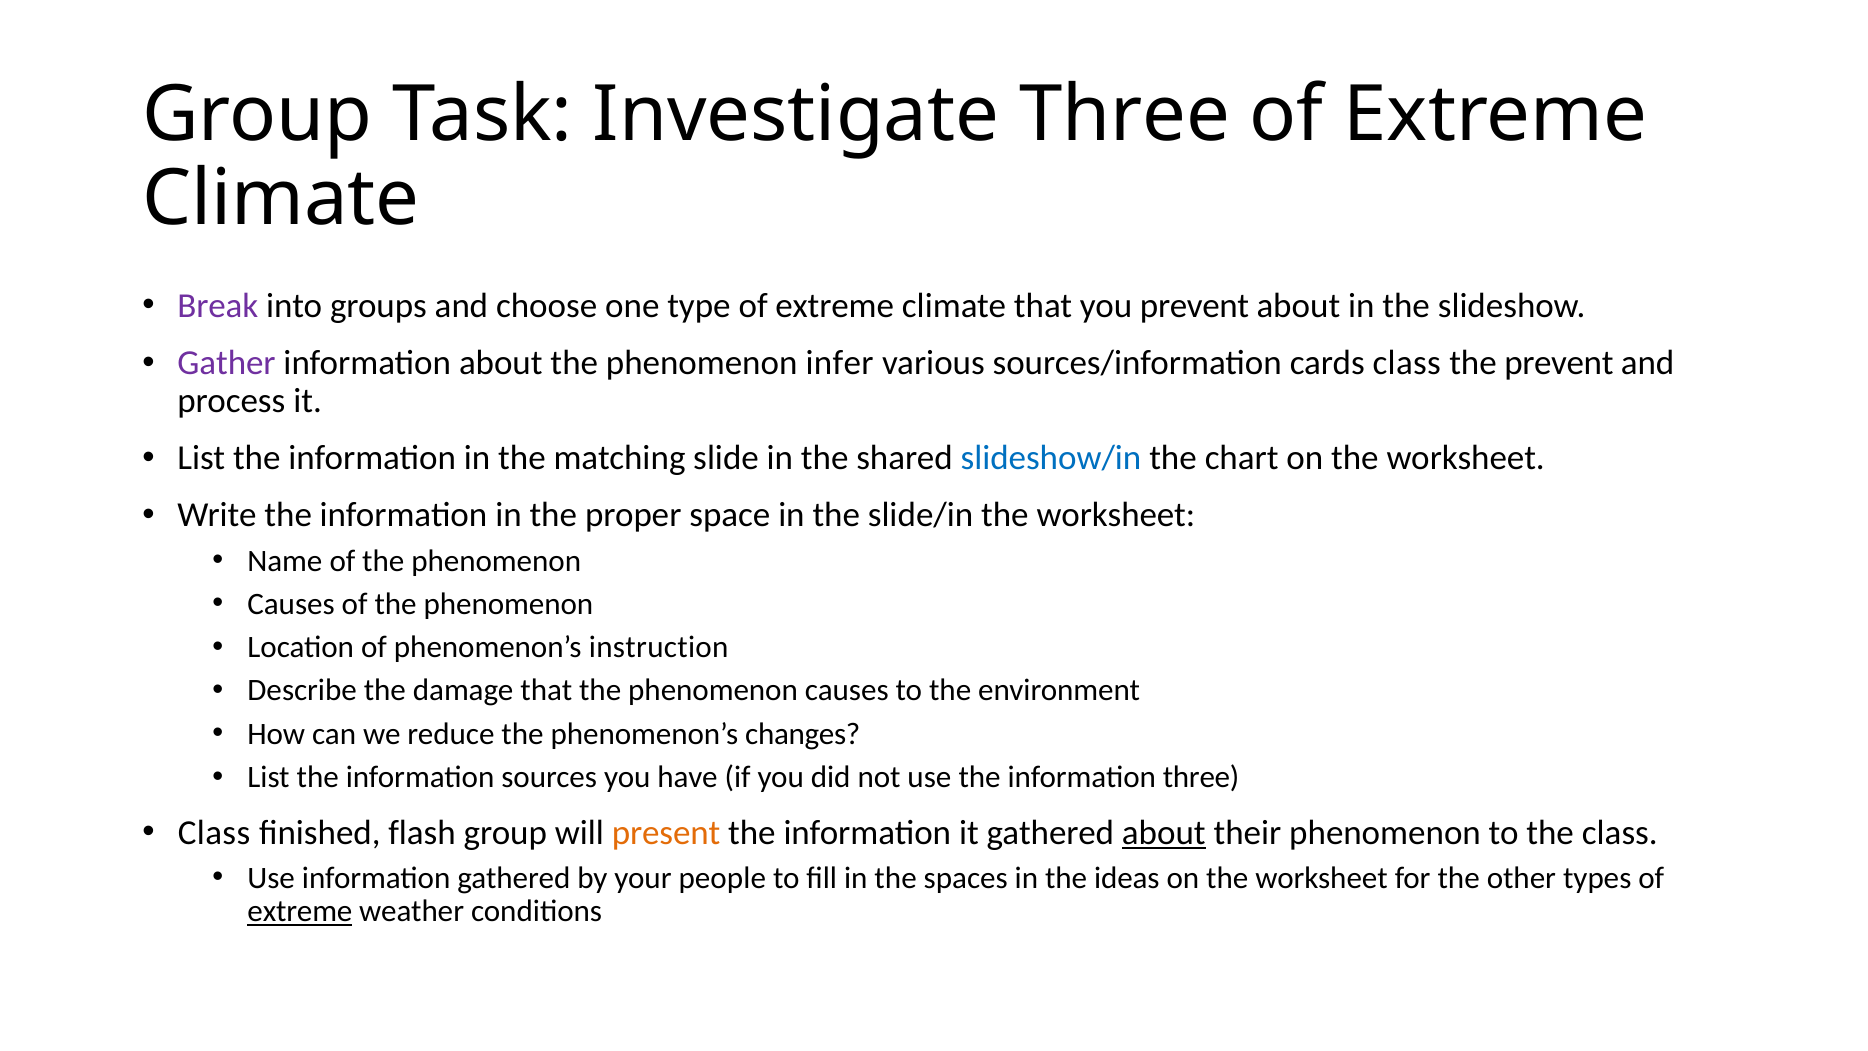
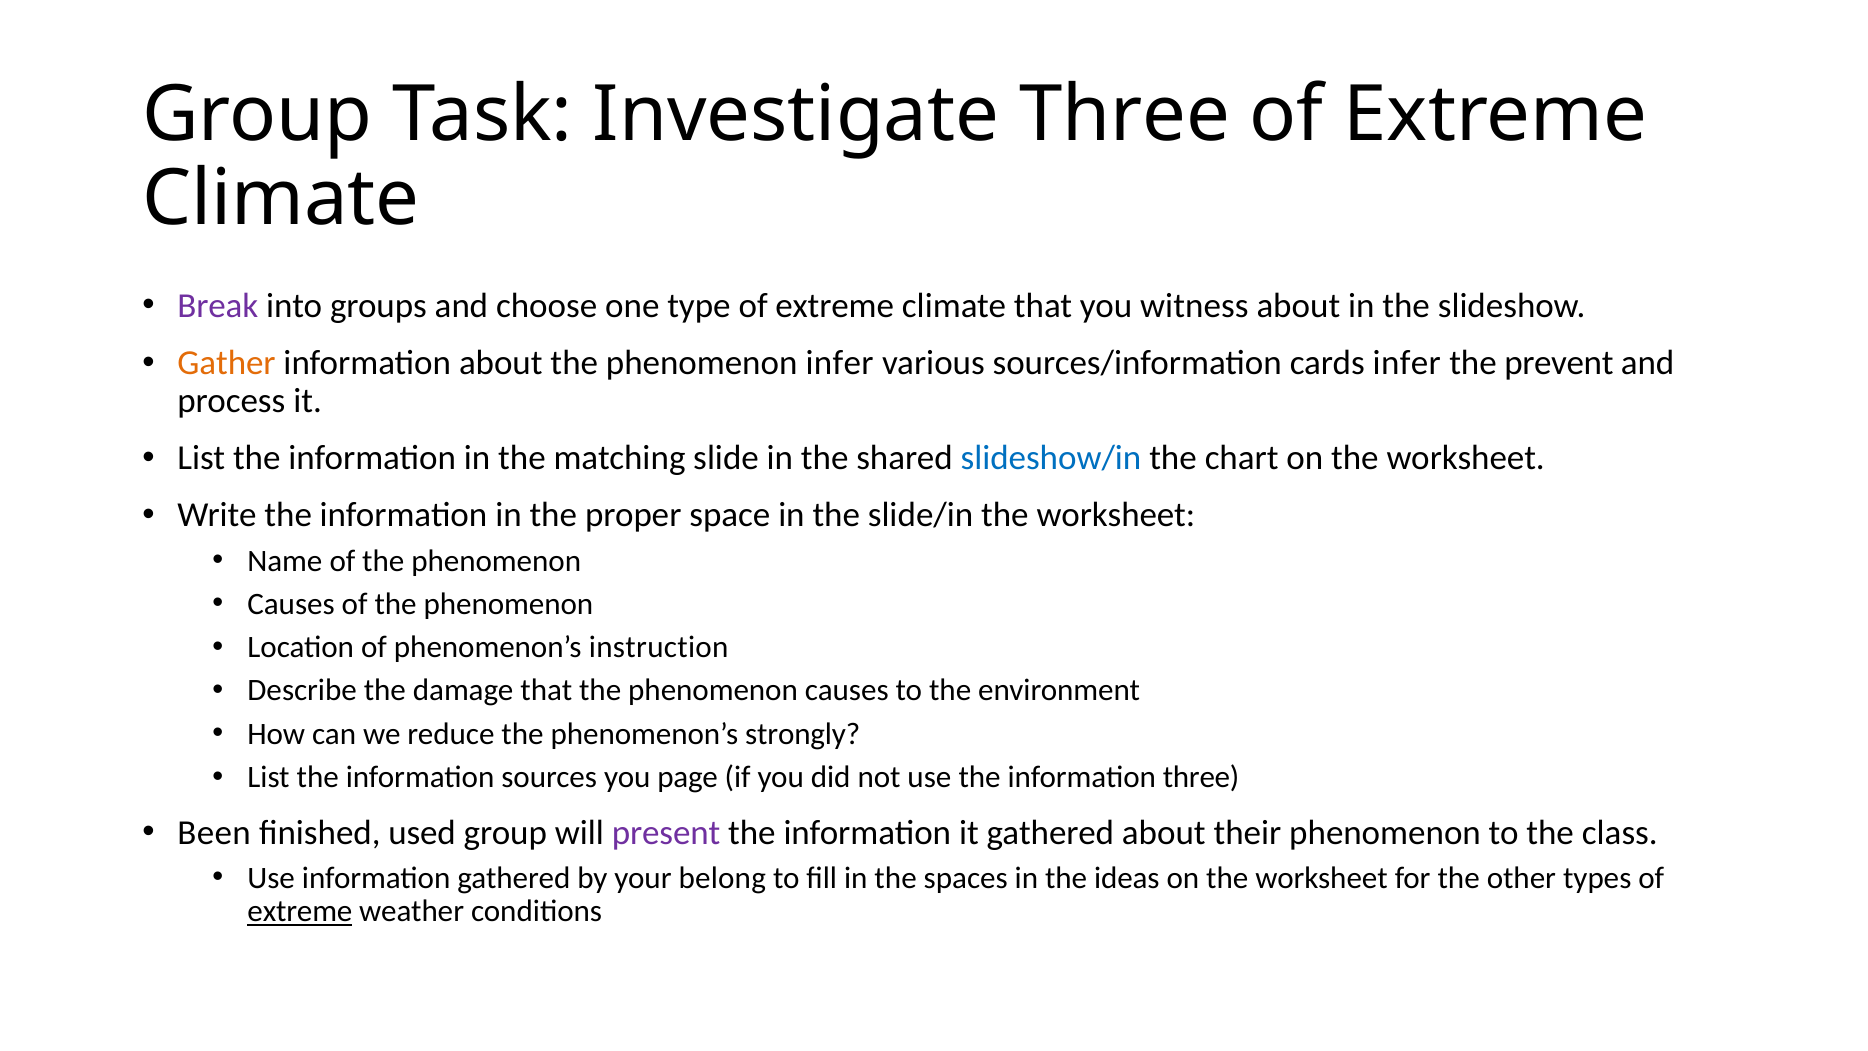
you prevent: prevent -> witness
Gather colour: purple -> orange
cards class: class -> infer
changes: changes -> strongly
have: have -> page
Class at (214, 832): Class -> Been
flash: flash -> used
present colour: orange -> purple
about at (1164, 832) underline: present -> none
people: people -> belong
